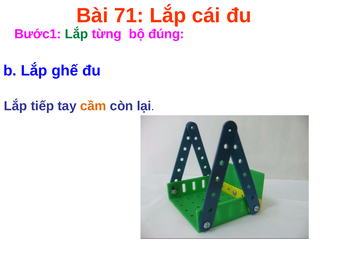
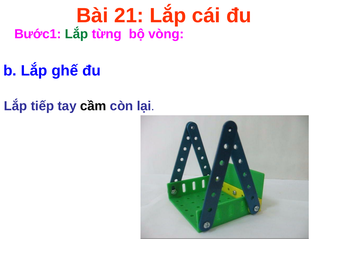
71: 71 -> 21
đúng: đúng -> vòng
cầm colour: orange -> black
